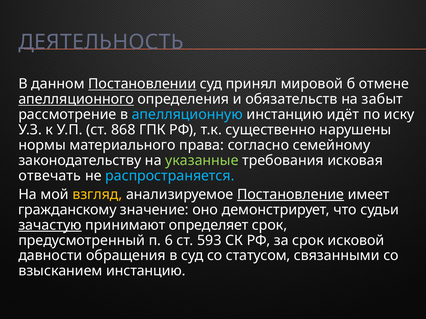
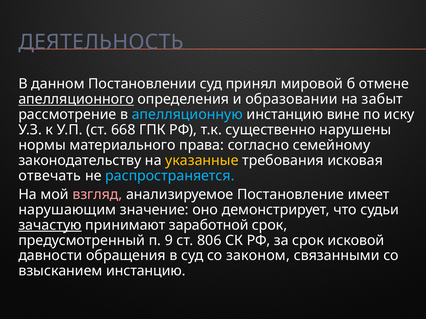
Постановлении underline: present -> none
обязательств: обязательств -> образовании
идёт: идёт -> вине
868: 868 -> 668
указанные colour: light green -> yellow
взгляд colour: yellow -> pink
Постановление underline: present -> none
гражданскому: гражданскому -> нарушающим
определяет: определяет -> заработной
6: 6 -> 9
593: 593 -> 806
статусом: статусом -> законом
